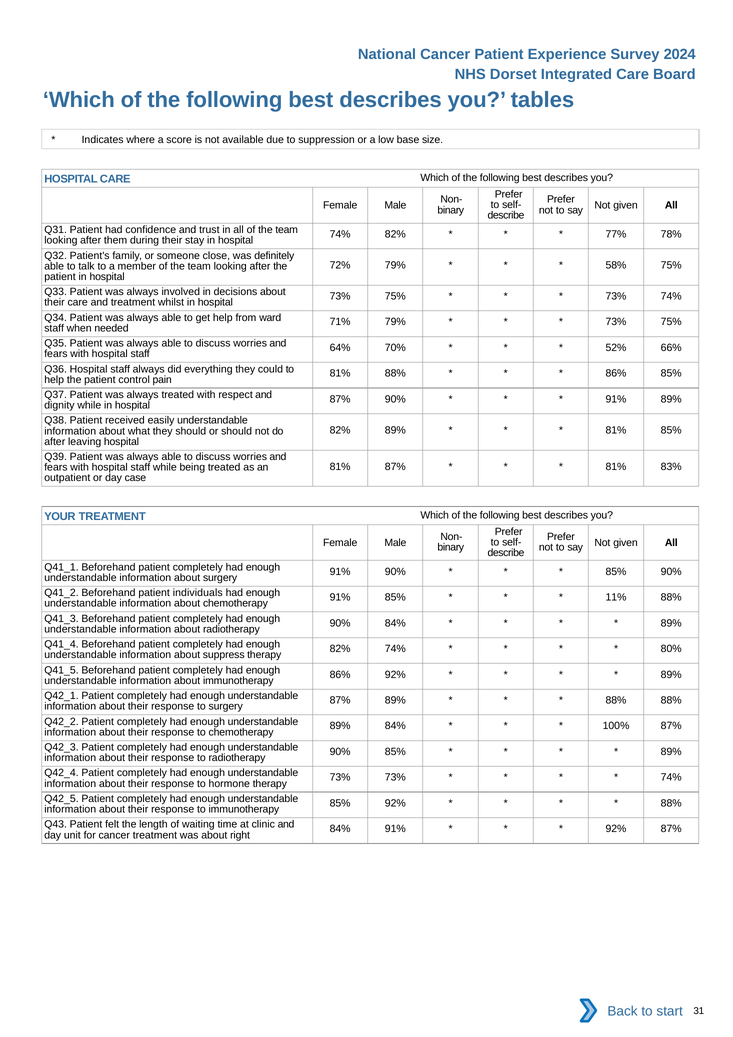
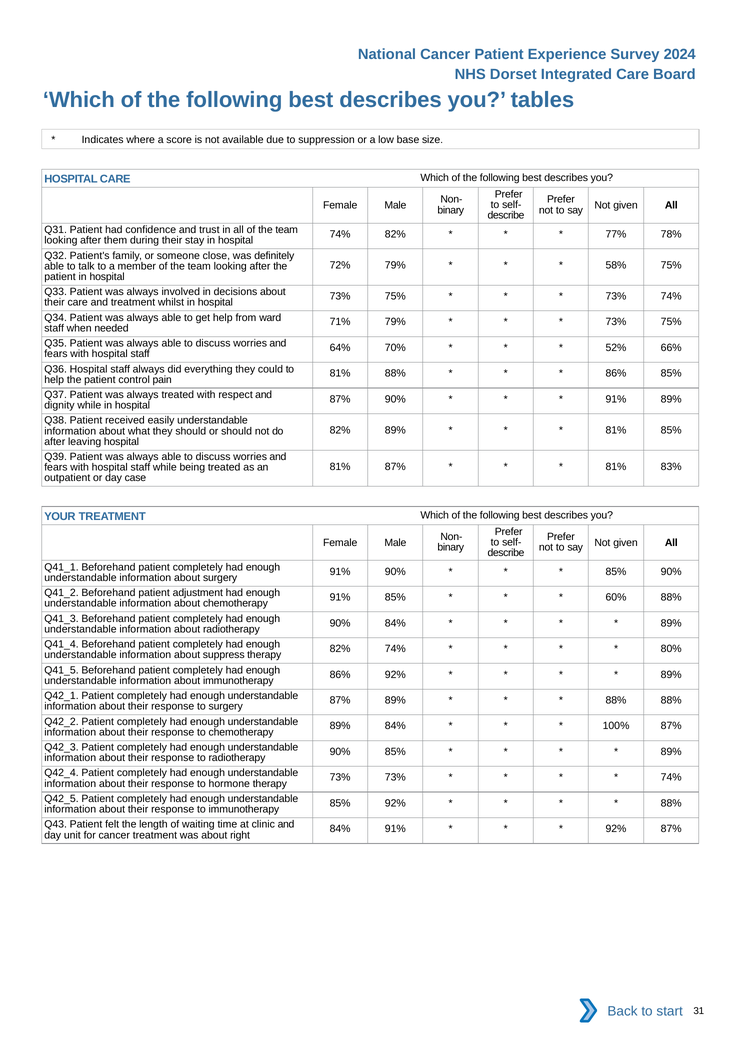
individuals: individuals -> adjustment
11%: 11% -> 60%
